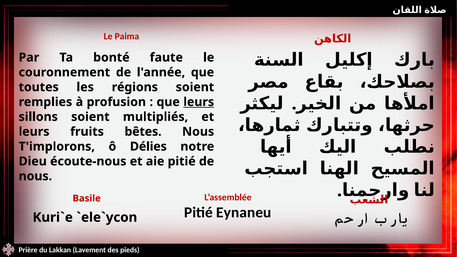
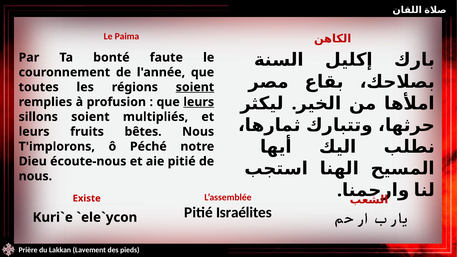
soient at (195, 87) underline: none -> present
Délies: Délies -> Péché
Basile: Basile -> Existe
Eynaneu: Eynaneu -> Israélites
